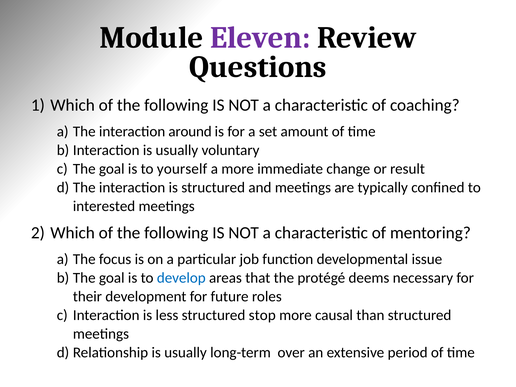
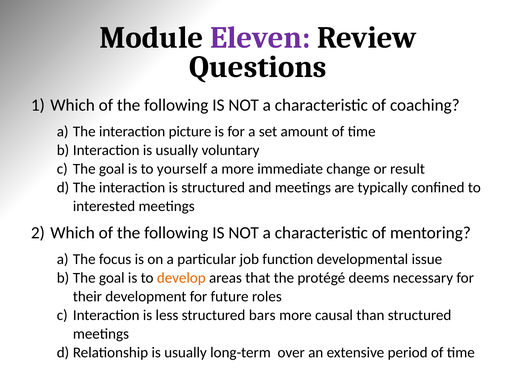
around: around -> picture
develop colour: blue -> orange
stop: stop -> bars
